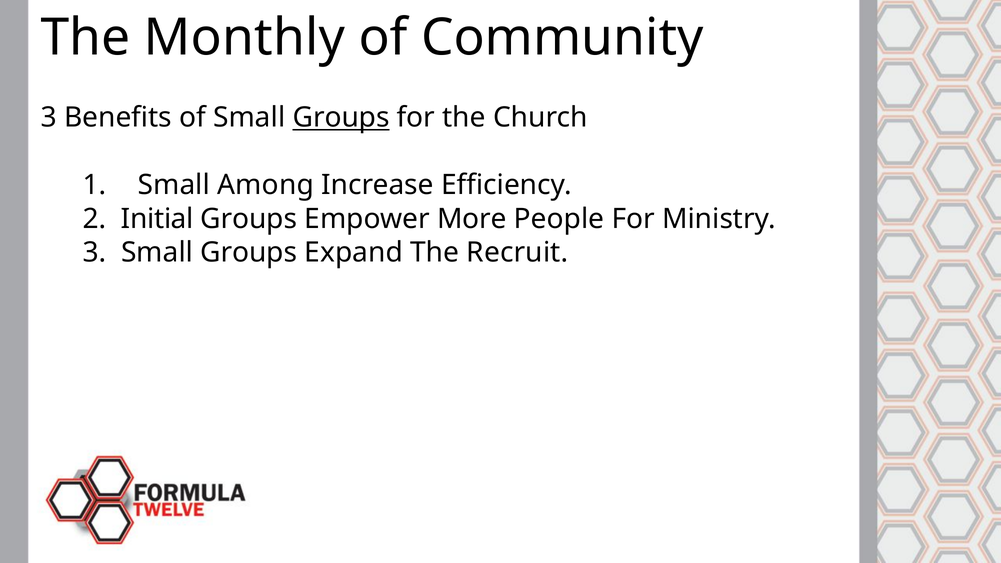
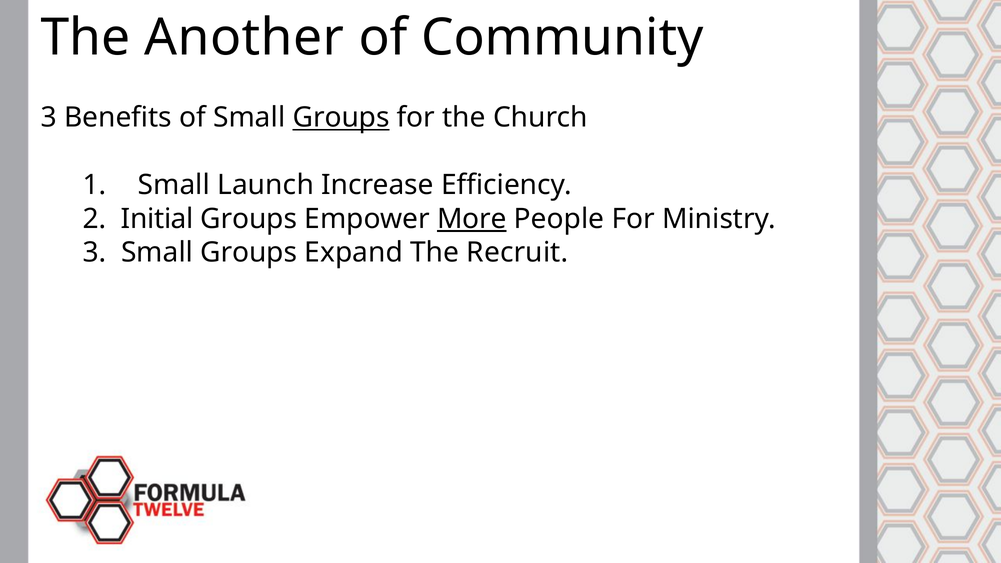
Monthly: Monthly -> Another
Among: Among -> Launch
More underline: none -> present
